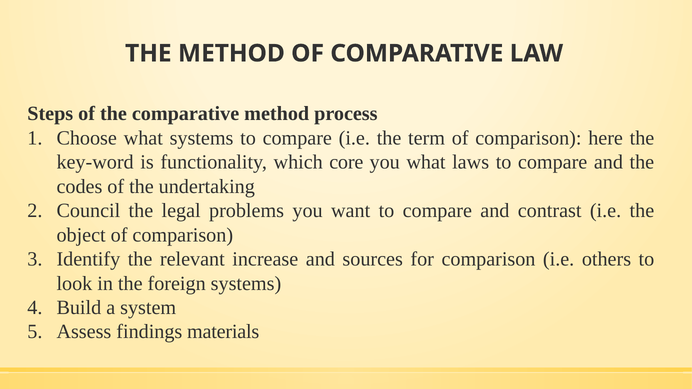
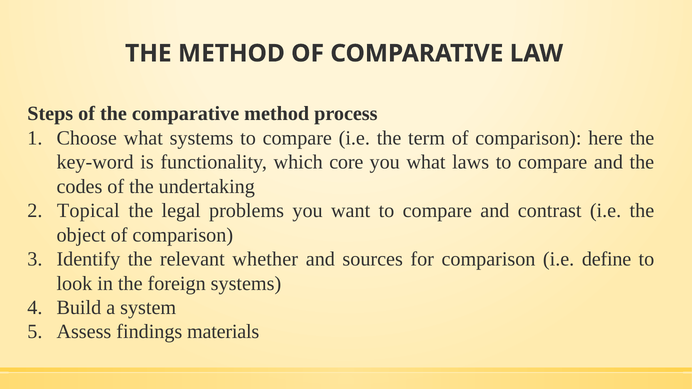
Council: Council -> Topical
increase: increase -> whether
others: others -> define
